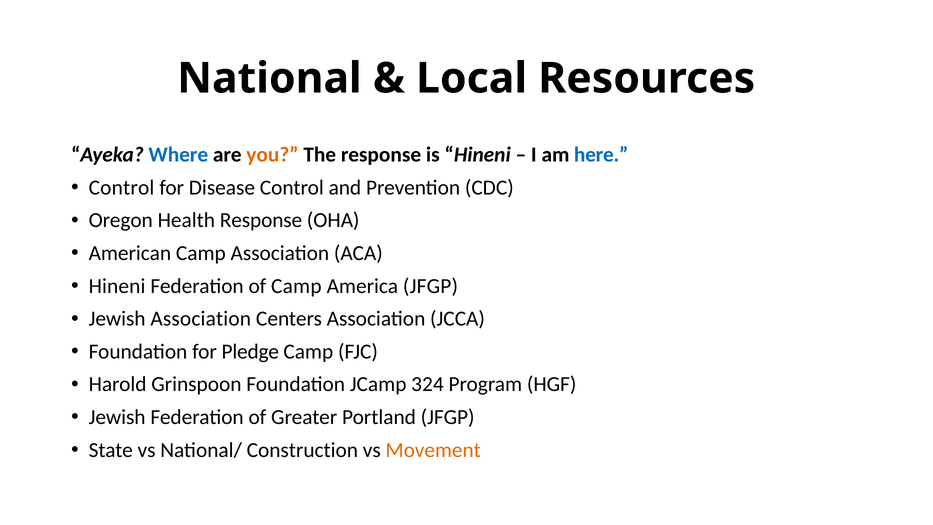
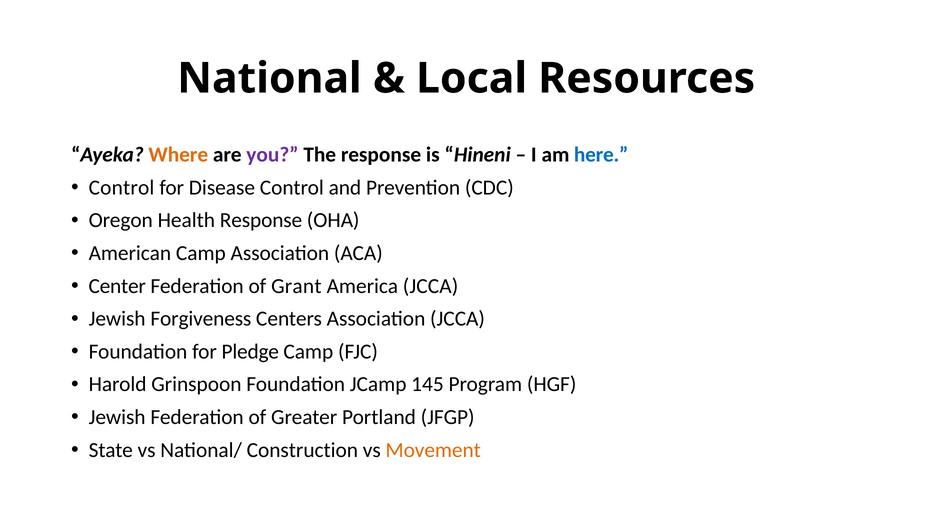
Where colour: blue -> orange
you colour: orange -> purple
Hineni at (117, 286): Hineni -> Center
of Camp: Camp -> Grant
America JFGP: JFGP -> JCCA
Jewish Association: Association -> Forgiveness
324: 324 -> 145
